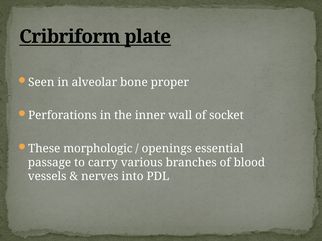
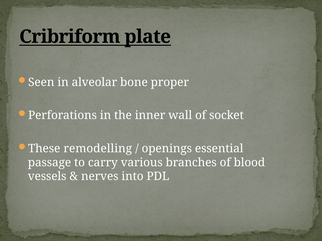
morphologic: morphologic -> remodelling
